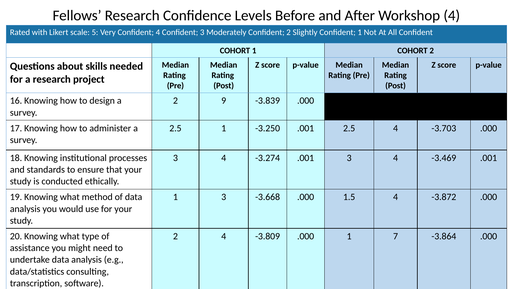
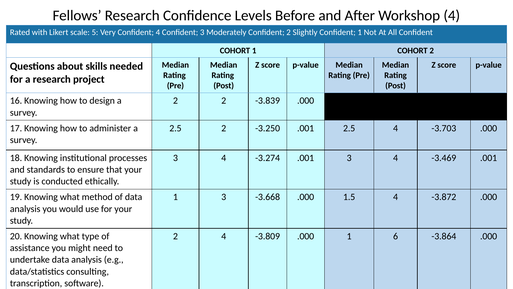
2 9: 9 -> 2
2.5 1: 1 -> 2
7: 7 -> 6
